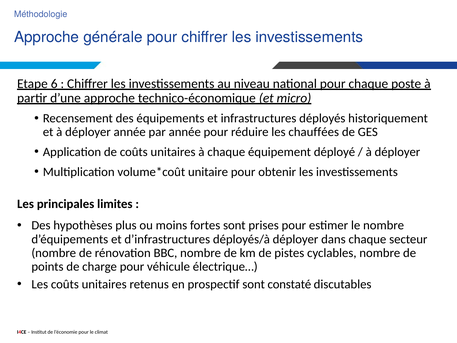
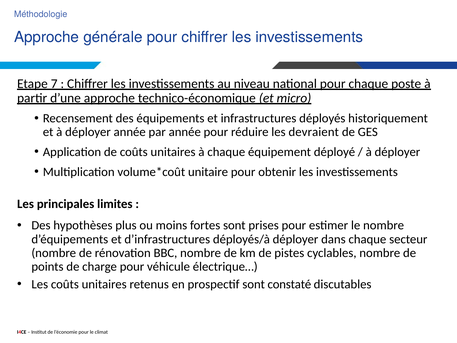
6: 6 -> 7
chauffées: chauffées -> devraient
